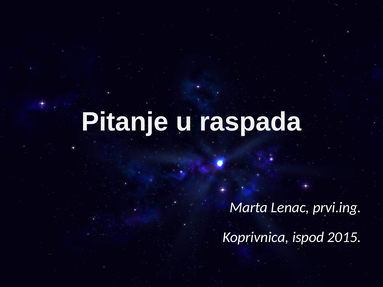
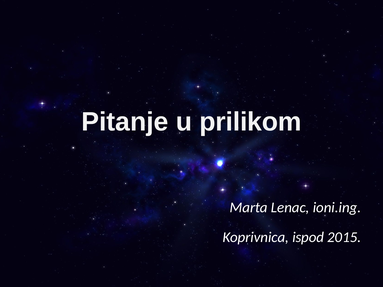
raspada: raspada -> prilikom
prvi.ing: prvi.ing -> ioni.ing
